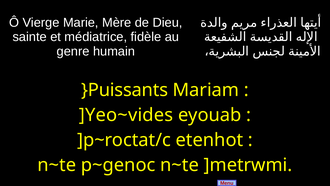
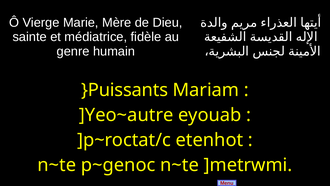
]Yeo~vides: ]Yeo~vides -> ]Yeo~autre
